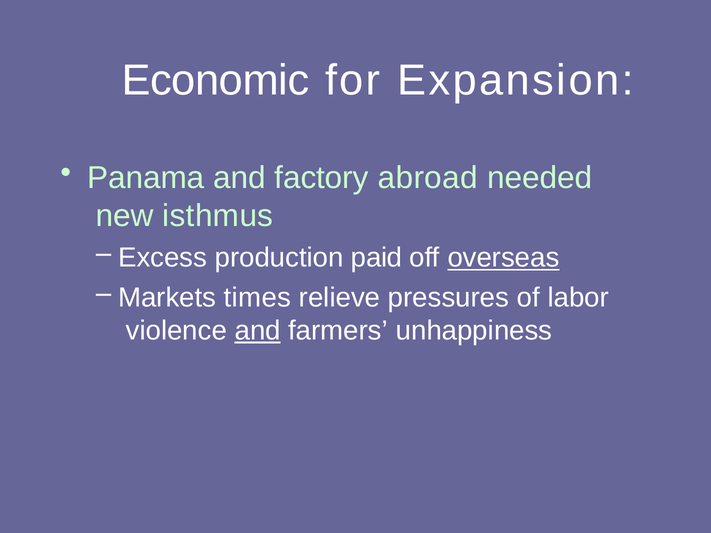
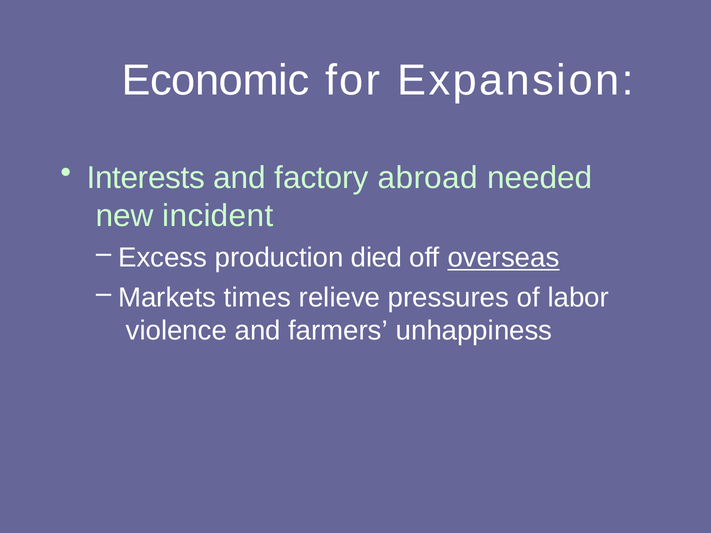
Panama: Panama -> Interests
isthmus: isthmus -> incident
paid: paid -> died
and at (258, 331) underline: present -> none
